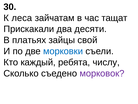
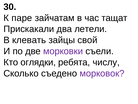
леса: леса -> паре
десяти: десяти -> летели
платьях: платьях -> клевать
морковки colour: blue -> purple
каждый: каждый -> оглядки
